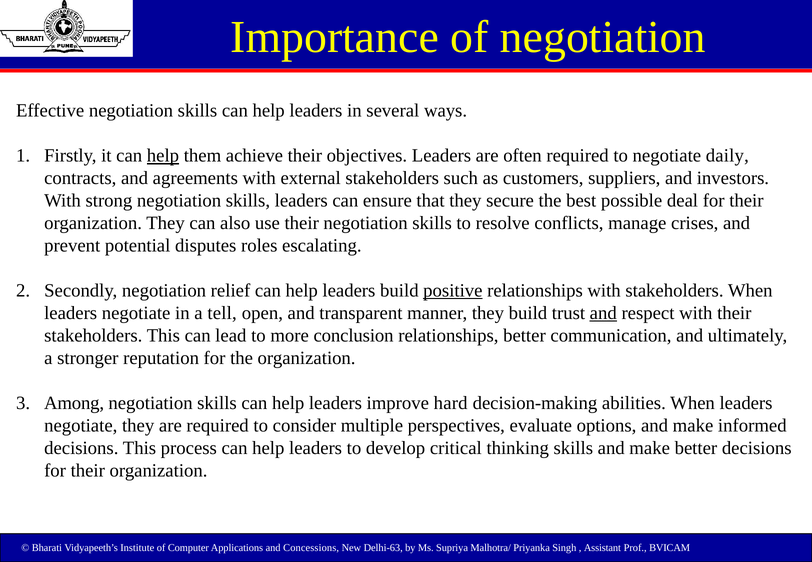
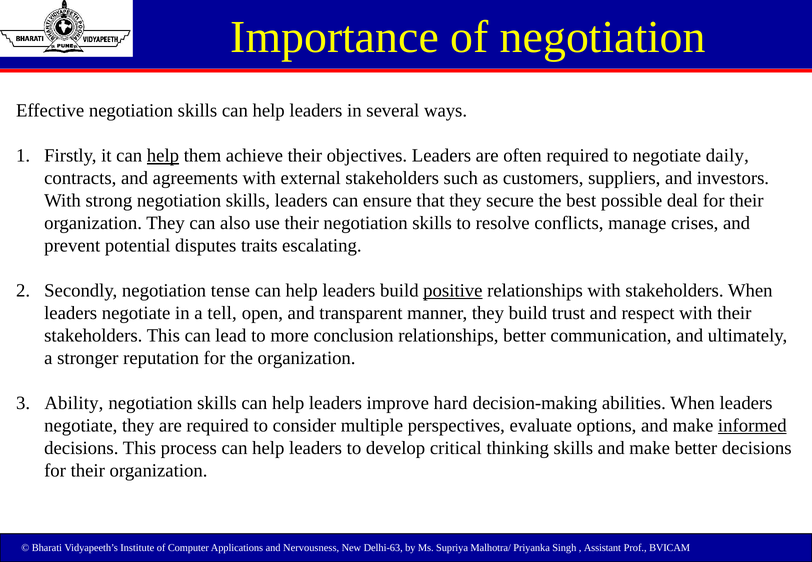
roles: roles -> traits
relief: relief -> tense
and at (603, 313) underline: present -> none
Among: Among -> Ability
informed underline: none -> present
Concessions: Concessions -> Nervousness
